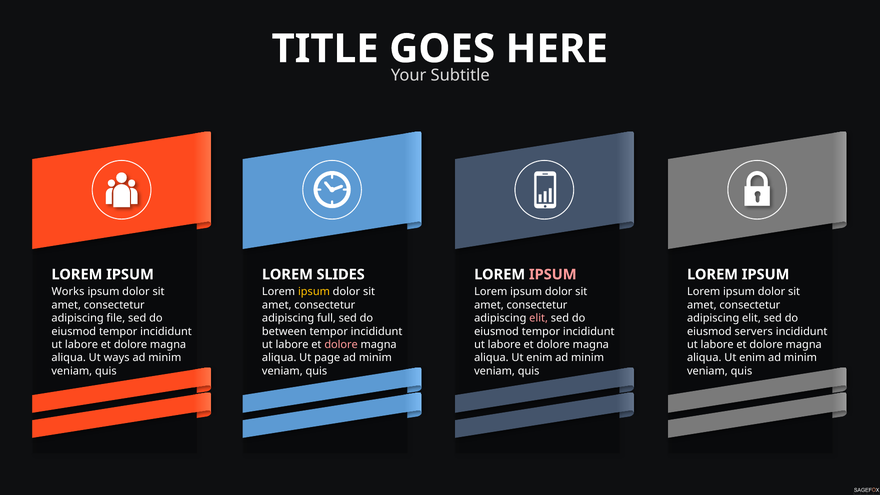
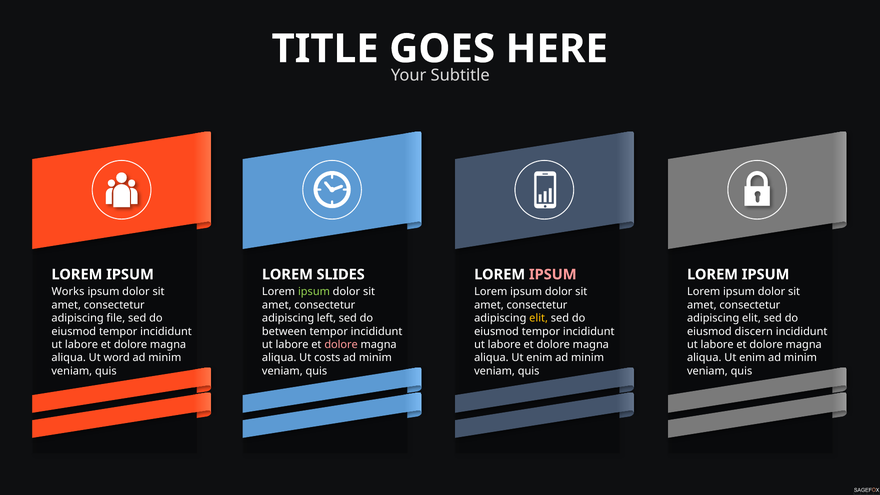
ipsum at (314, 292) colour: yellow -> light green
full: full -> left
elit at (539, 318) colour: pink -> yellow
servers: servers -> discern
ways: ways -> word
page: page -> costs
